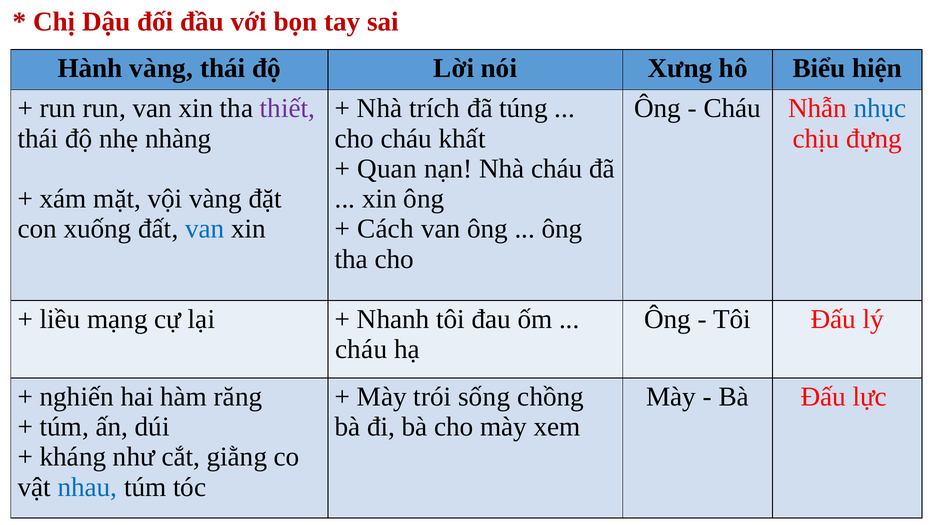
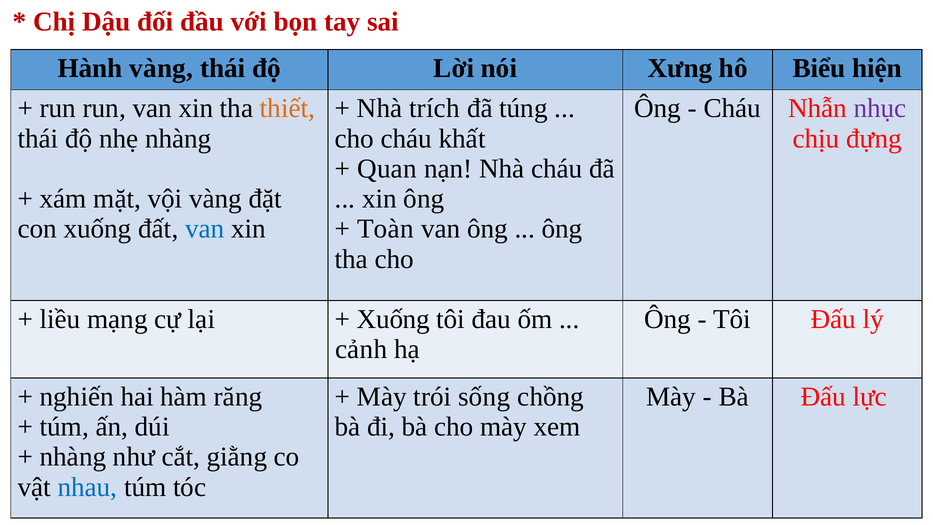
thiết colour: purple -> orange
nhục colour: blue -> purple
Cách: Cách -> Toàn
Nhanh at (393, 319): Nhanh -> Xuống
cháu at (361, 349): cháu -> cảnh
kháng at (73, 457): kháng -> nhàng
